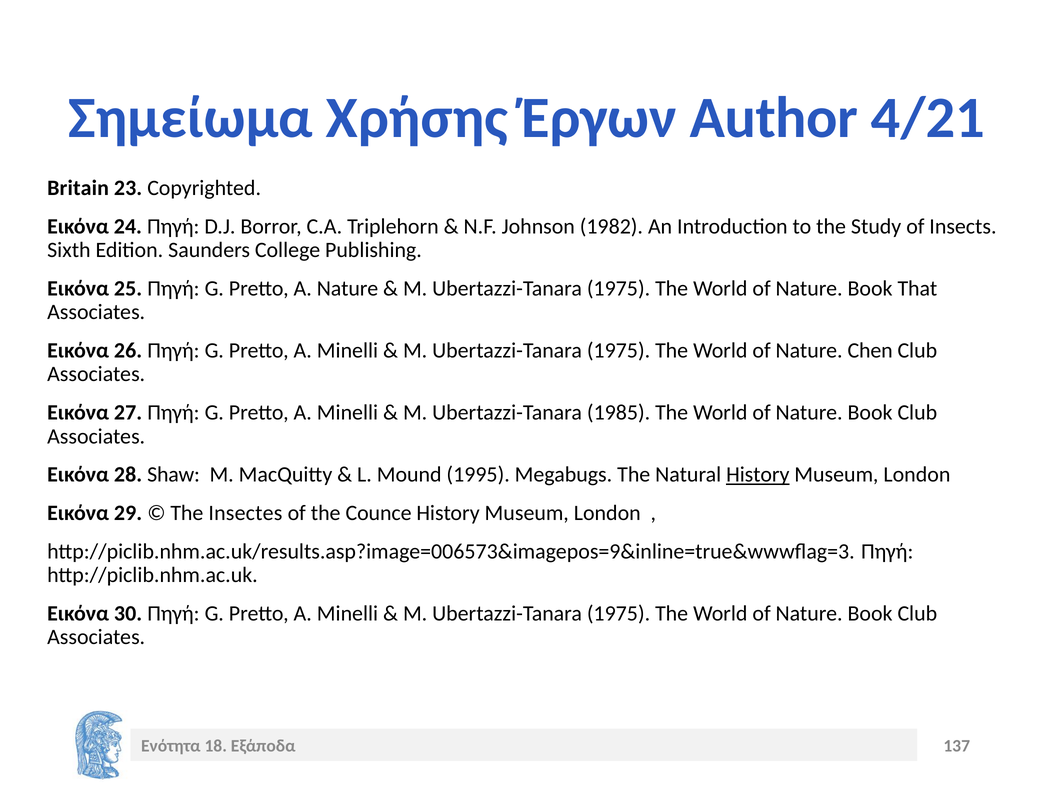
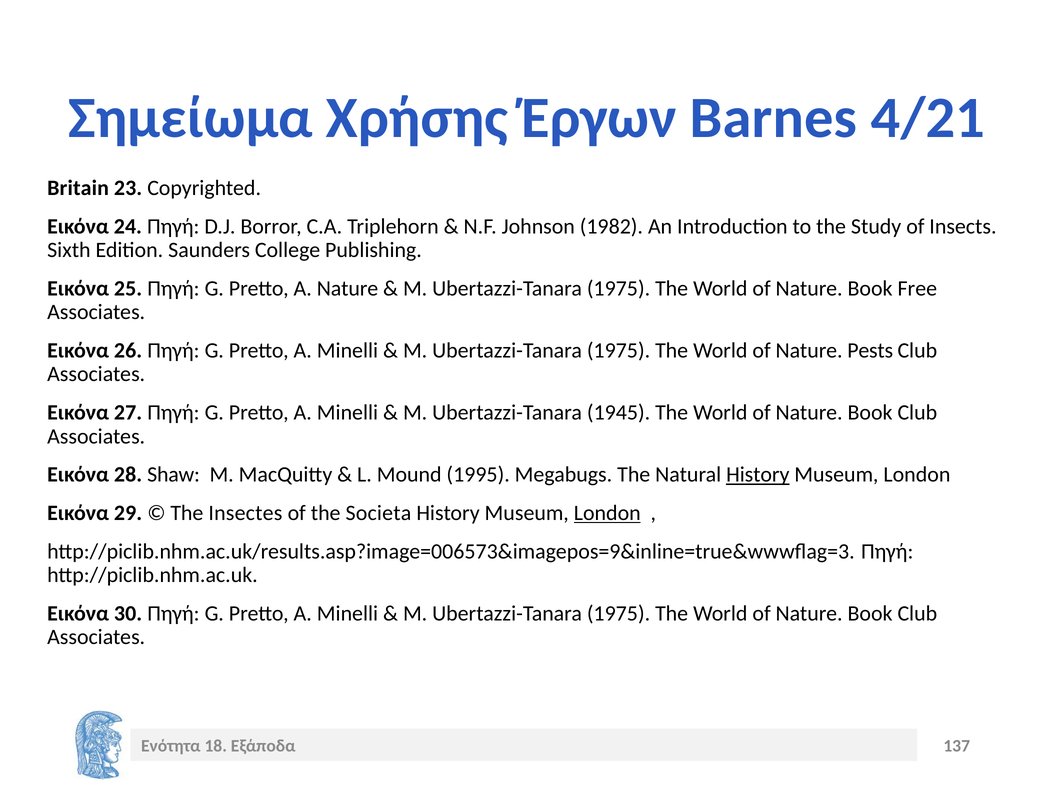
Author: Author -> Barnes
That: That -> Free
Chen: Chen -> Pests
1985: 1985 -> 1945
Counce: Counce -> Societa
London at (607, 513) underline: none -> present
